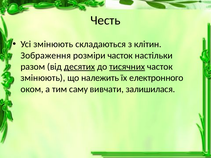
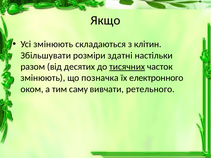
Честь: Честь -> Якщо
Зображення: Зображення -> Збільшувати
розміри часток: часток -> здатні
десятих underline: present -> none
належить: належить -> позначка
залишилася: залишилася -> ретельного
